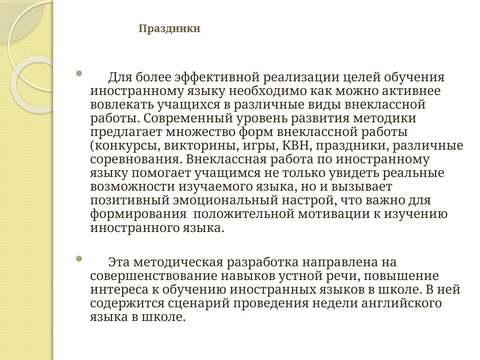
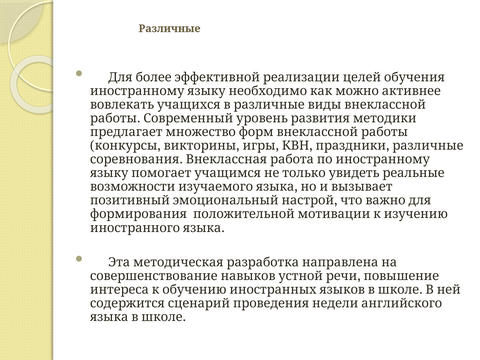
Праздники at (170, 29): Праздники -> Различные
